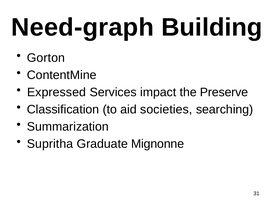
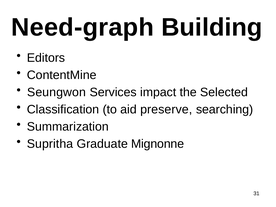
Gorton: Gorton -> Editors
Expressed: Expressed -> Seungwon
Preserve: Preserve -> Selected
societies: societies -> preserve
